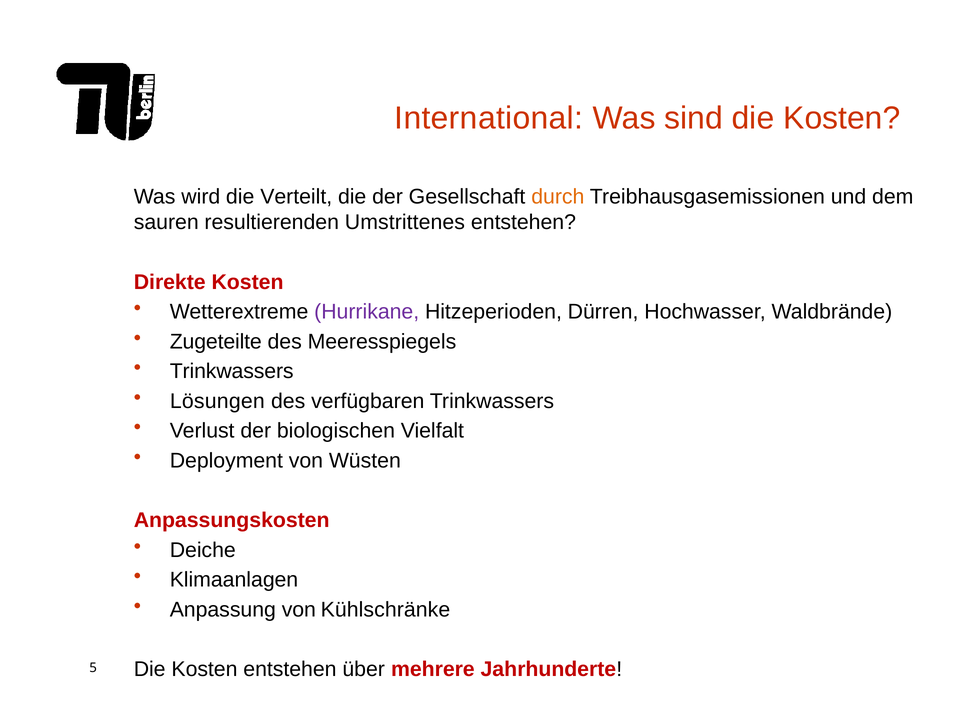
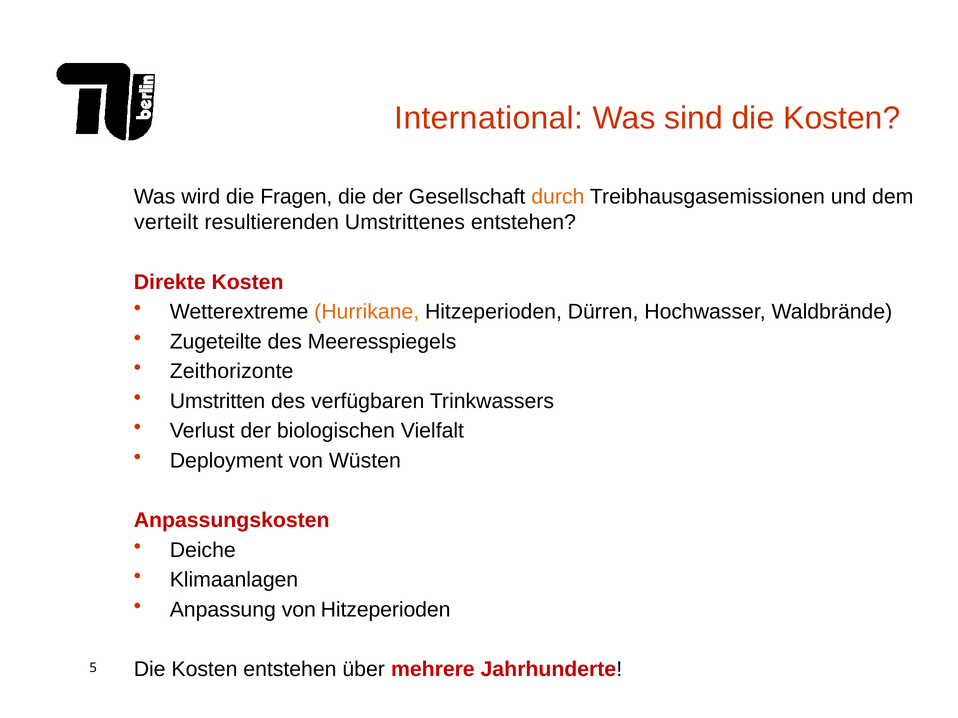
Verteilt: Verteilt -> Fragen
sauren: sauren -> verteilt
Hurrikane colour: purple -> orange
Trinkwassers at (232, 372): Trinkwassers -> Zeithorizonte
Lösungen: Lösungen -> Umstritten
von Kühlschränke: Kühlschränke -> Hitzeperioden
